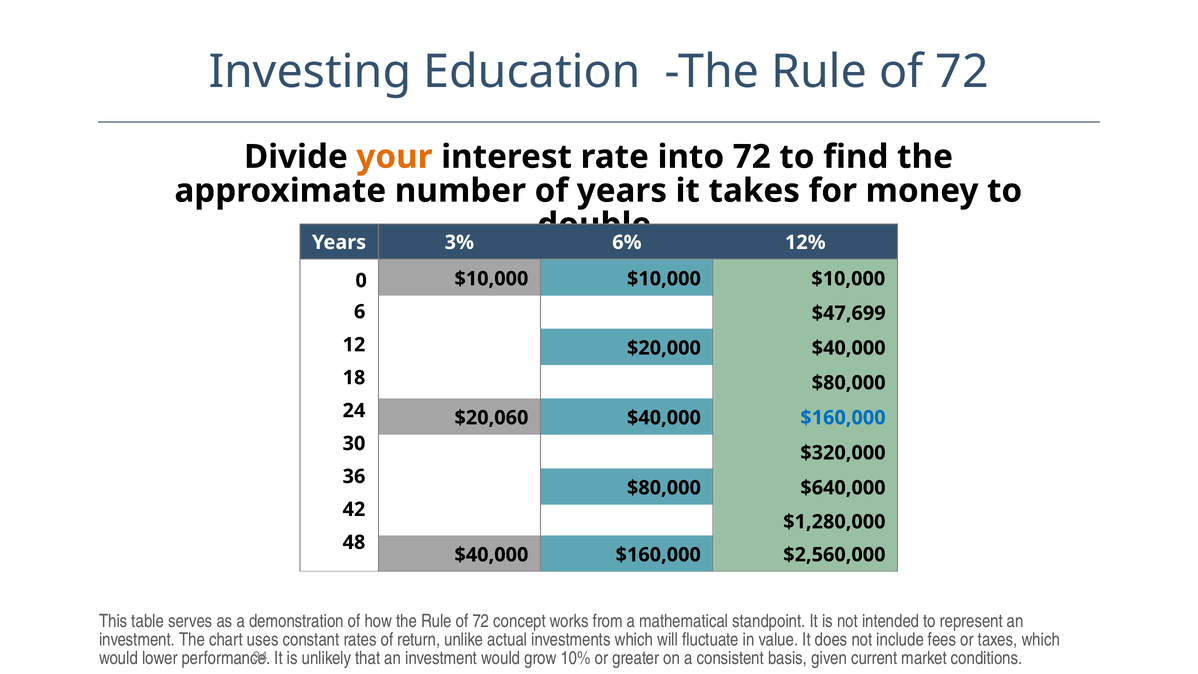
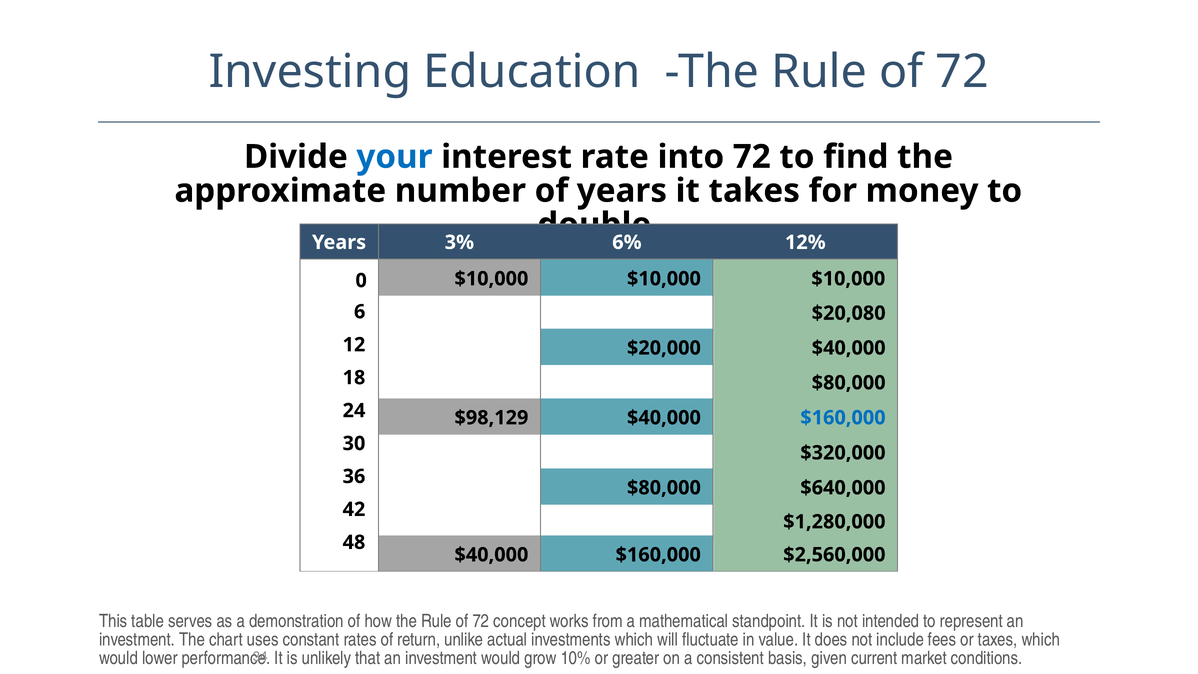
your colour: orange -> blue
$47,699: $47,699 -> $20,080
$20,060: $20,060 -> $98,129
